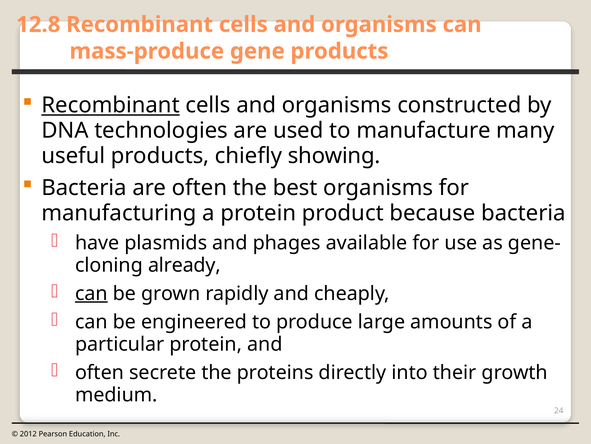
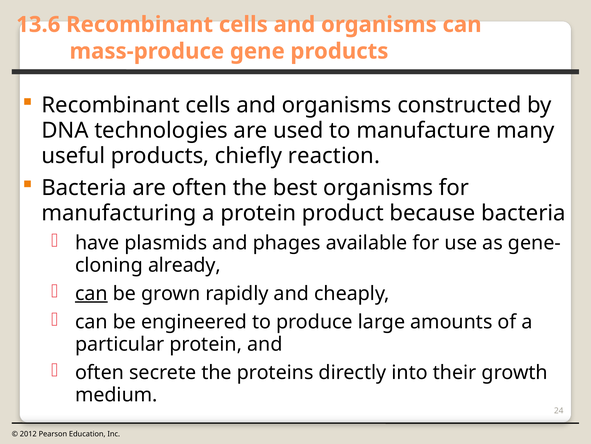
12.8: 12.8 -> 13.6
Recombinant at (111, 105) underline: present -> none
showing: showing -> reaction
